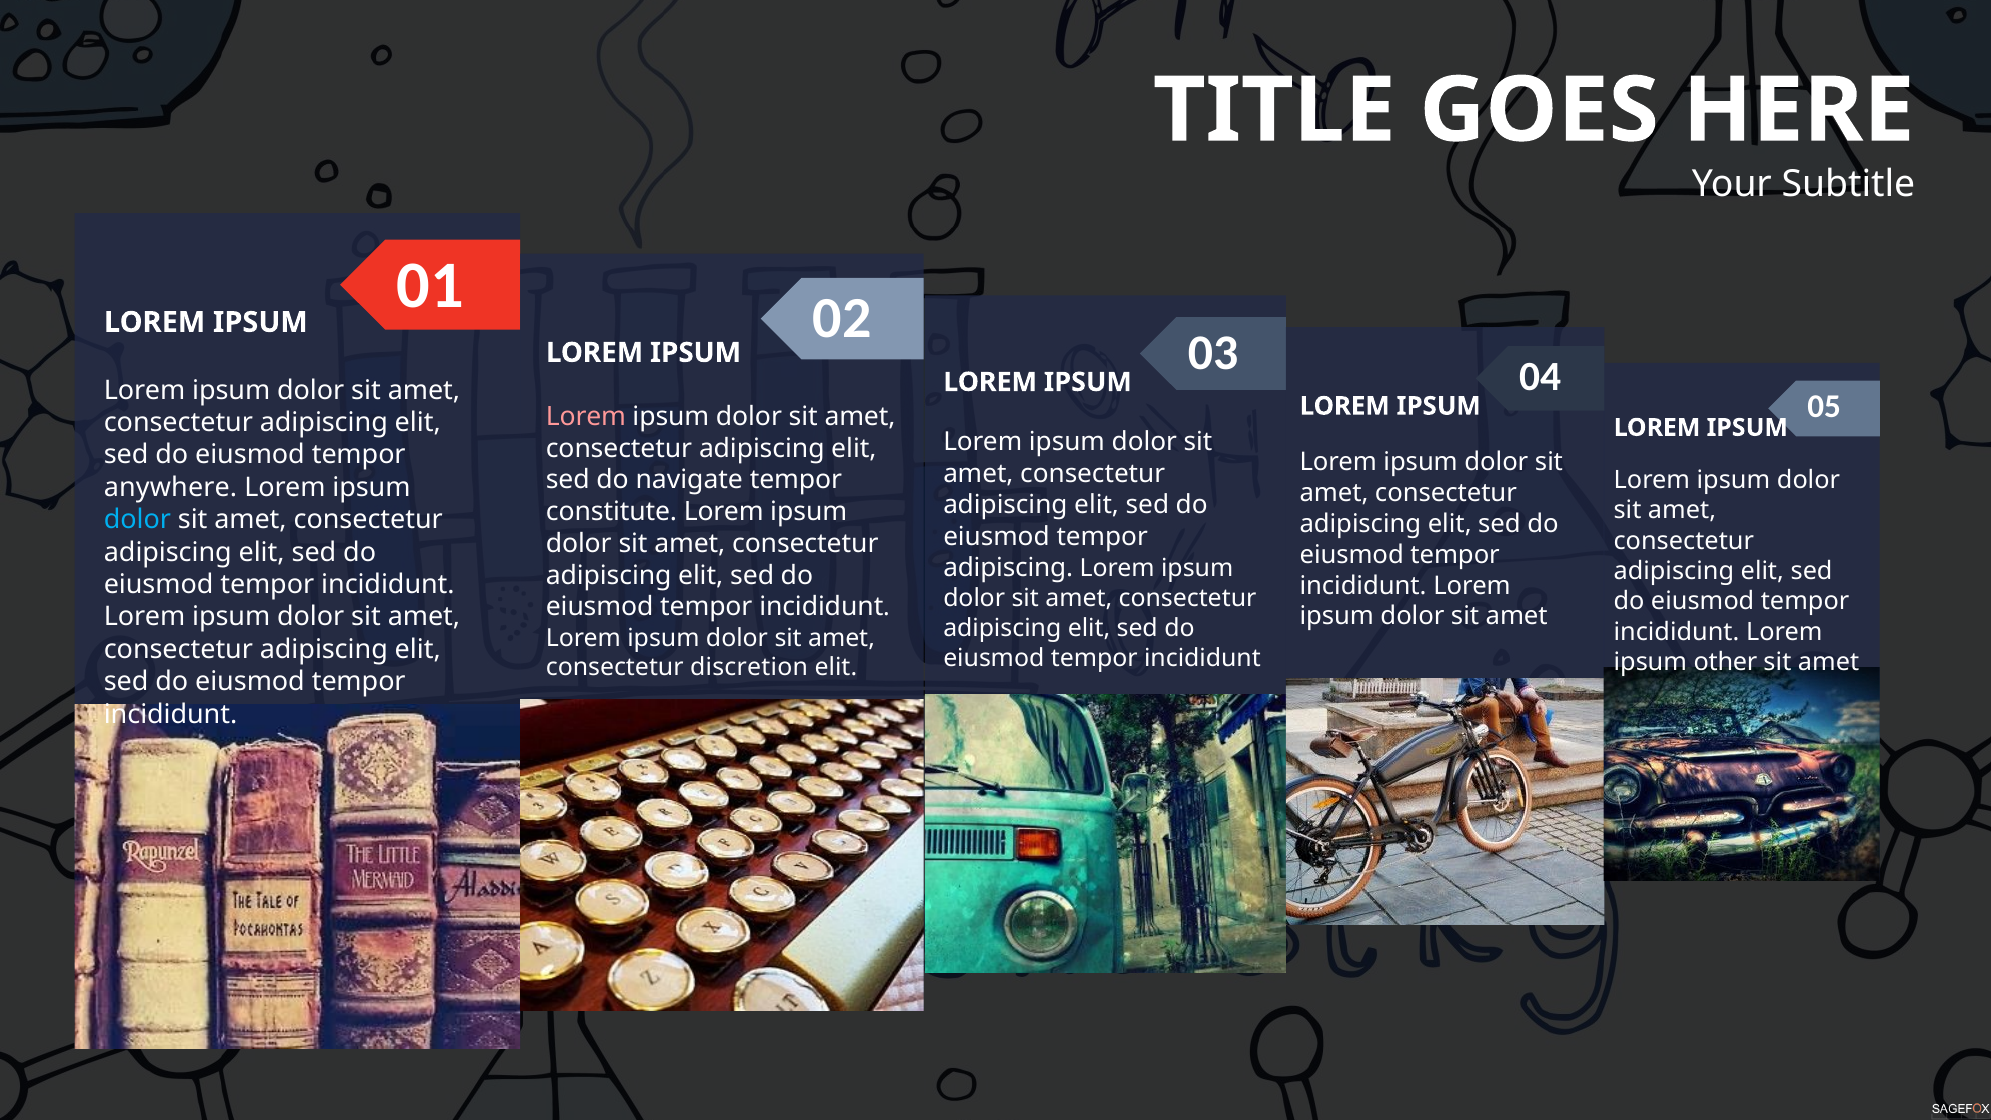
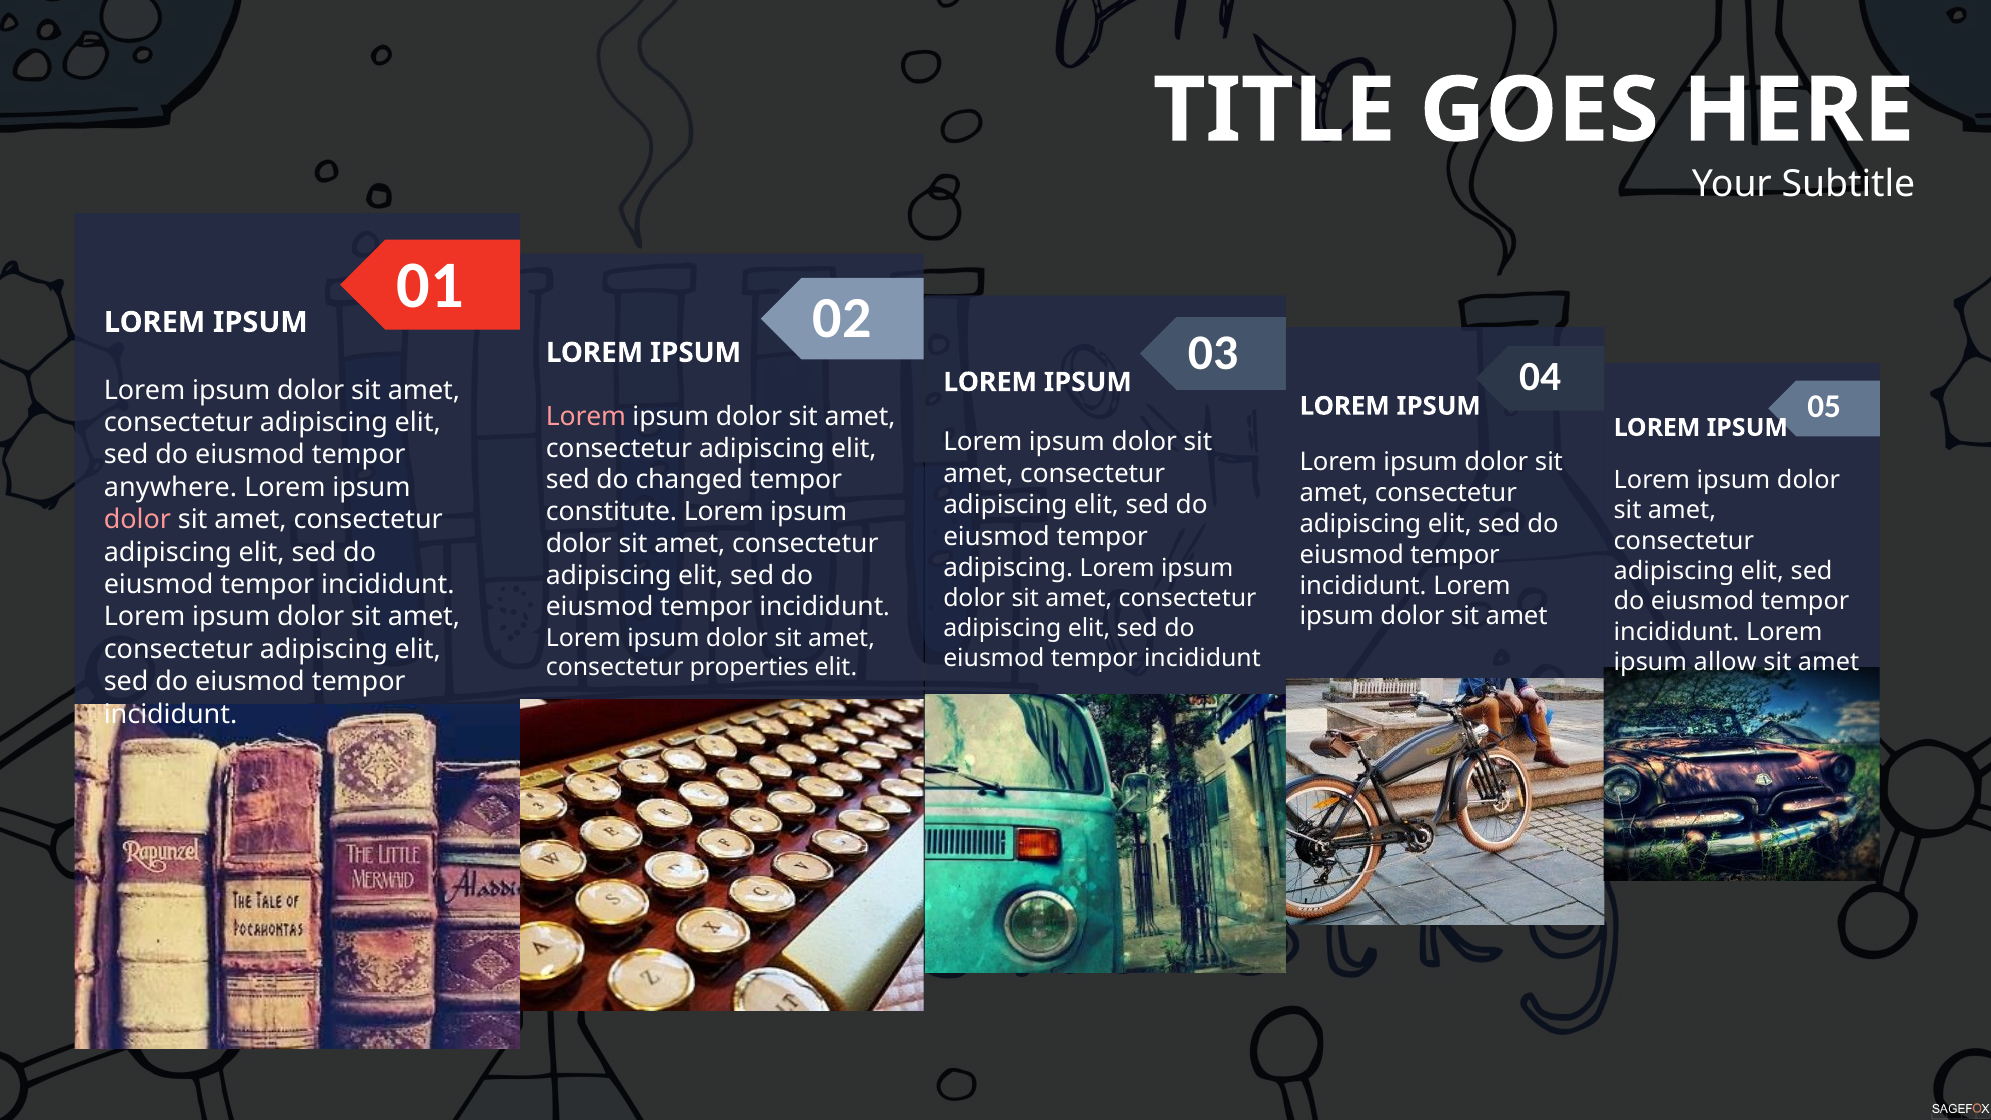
navigate: navigate -> changed
dolor at (137, 520) colour: light blue -> pink
other: other -> allow
discretion: discretion -> properties
